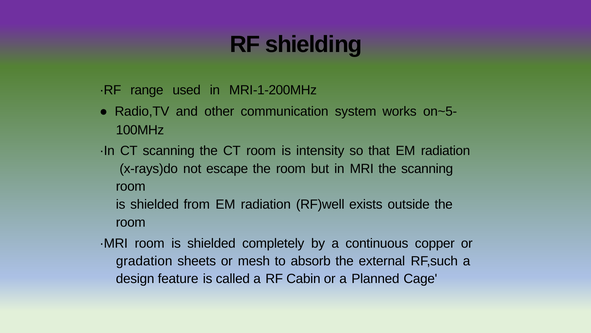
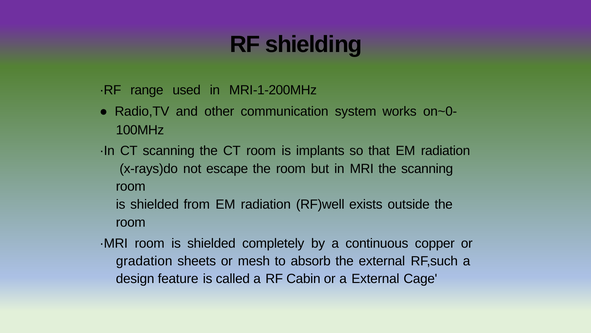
on~5-: on~5- -> on~0-
intensity: intensity -> implants
a Planned: Planned -> External
